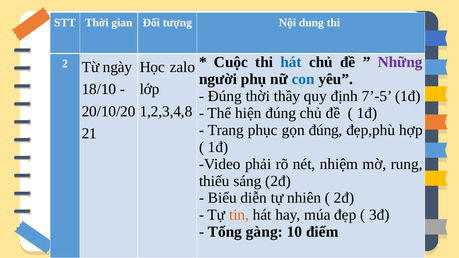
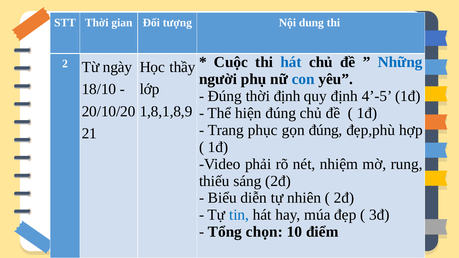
Những colour: purple -> blue
zalo: zalo -> thầy
thời thầy: thầy -> định
7’-5: 7’-5 -> 4’-5
1,2,3,4,8: 1,2,3,4,8 -> 1,8,1,8,9
tin colour: orange -> blue
gàng: gàng -> chọn
